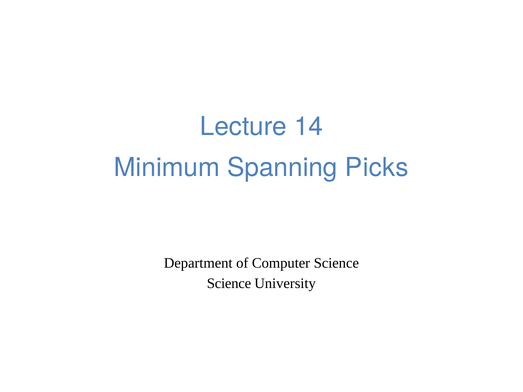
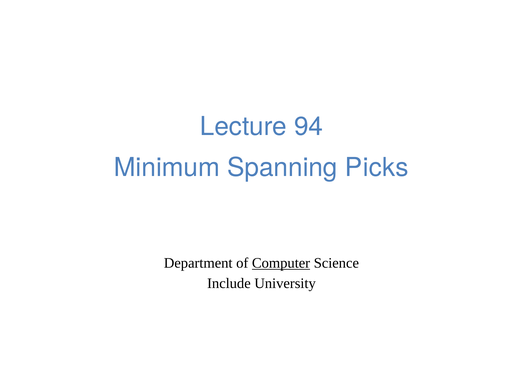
14: 14 -> 94
Computer underline: none -> present
Science at (229, 284): Science -> Include
